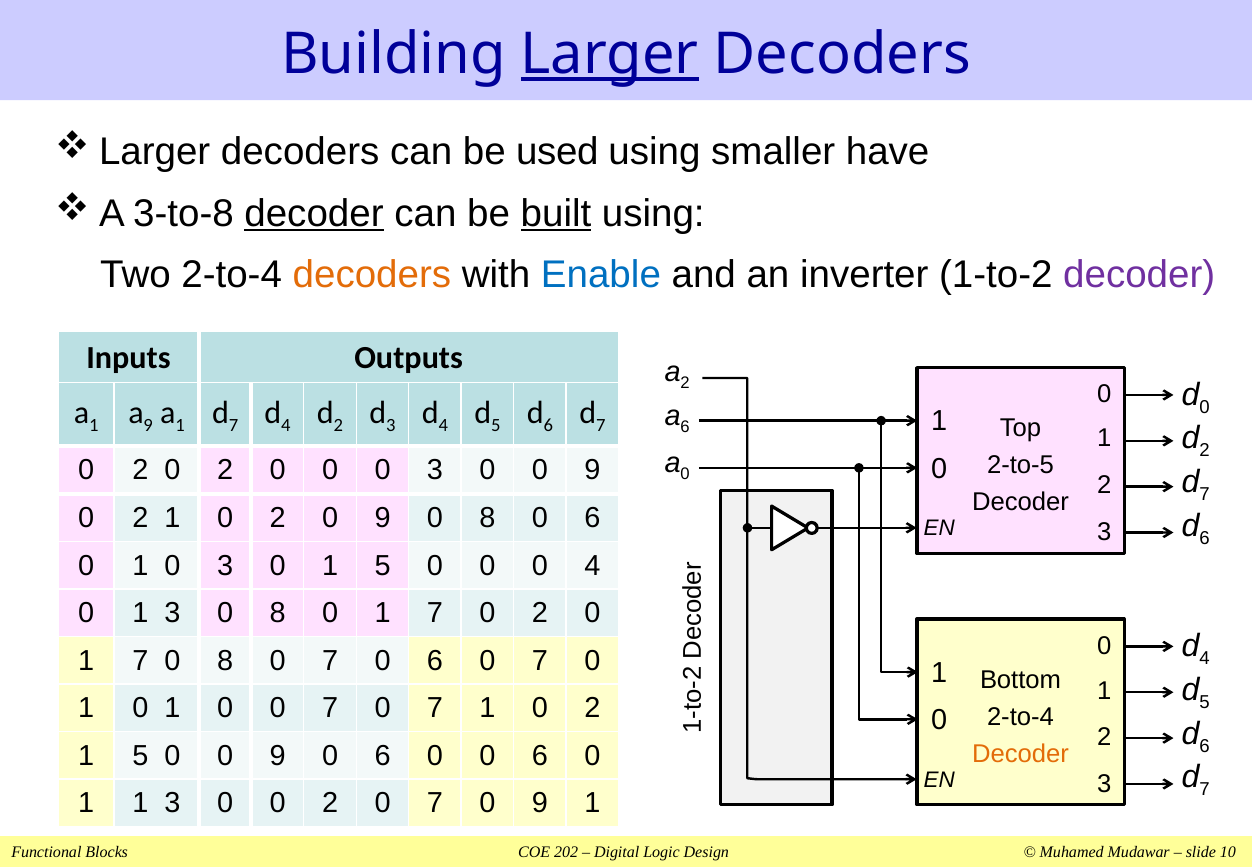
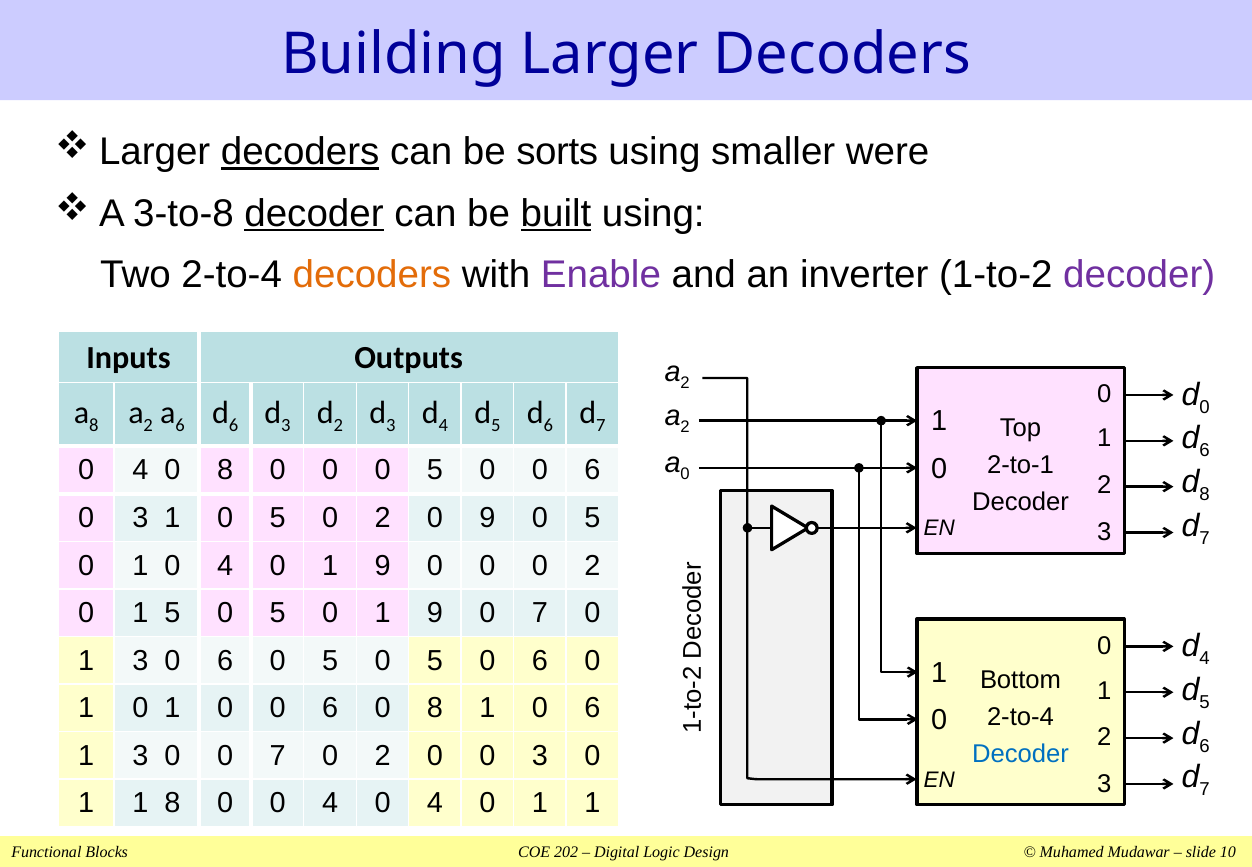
Larger underline: present -> none
decoders at (300, 152) underline: none -> present
used: used -> sorts
have: have -> were
Enable colour: blue -> purple
1 at (94, 425): 1 -> 8
9 at (148, 425): 9 -> 2
1 at (180, 425): 1 -> 6
7 at (233, 425): 7 -> 6
4 at (286, 425): 4 -> 3
6 at (685, 427): 6 -> 2
2 at (1204, 451): 2 -> 6
2-to-5: 2-to-5 -> 2-to-1
2 at (140, 470): 2 -> 4
2 at (225, 470): 2 -> 8
0 0 3: 3 -> 5
9 at (592, 470): 9 -> 6
7 at (1204, 494): 7 -> 8
2 at (140, 518): 2 -> 3
2 at (278, 518): 2 -> 5
9 at (383, 518): 9 -> 2
8 at (487, 518): 8 -> 9
6 at (592, 518): 6 -> 5
6 at (1204, 538): 6 -> 7
1 0 3: 3 -> 4
5 at (383, 565): 5 -> 9
0 0 4: 4 -> 2
0 1 3: 3 -> 5
8 at (278, 613): 8 -> 5
7 at (435, 613): 7 -> 9
2 at (540, 613): 2 -> 7
7 at (140, 660): 7 -> 3
8 at (225, 660): 8 -> 6
7 at (330, 660): 7 -> 5
6 at (435, 660): 6 -> 5
7 at (540, 660): 7 -> 6
1 0 0 7: 7 -> 6
7 at (435, 708): 7 -> 8
2 at (592, 708): 2 -> 6
Decoder at (1021, 754) colour: orange -> blue
5 at (140, 756): 5 -> 3
9 at (278, 756): 9 -> 7
6 at (383, 756): 6 -> 2
0 0 6: 6 -> 3
1 1 3: 3 -> 8
0 0 2: 2 -> 4
7 at (435, 803): 7 -> 4
9 at (540, 803): 9 -> 1
